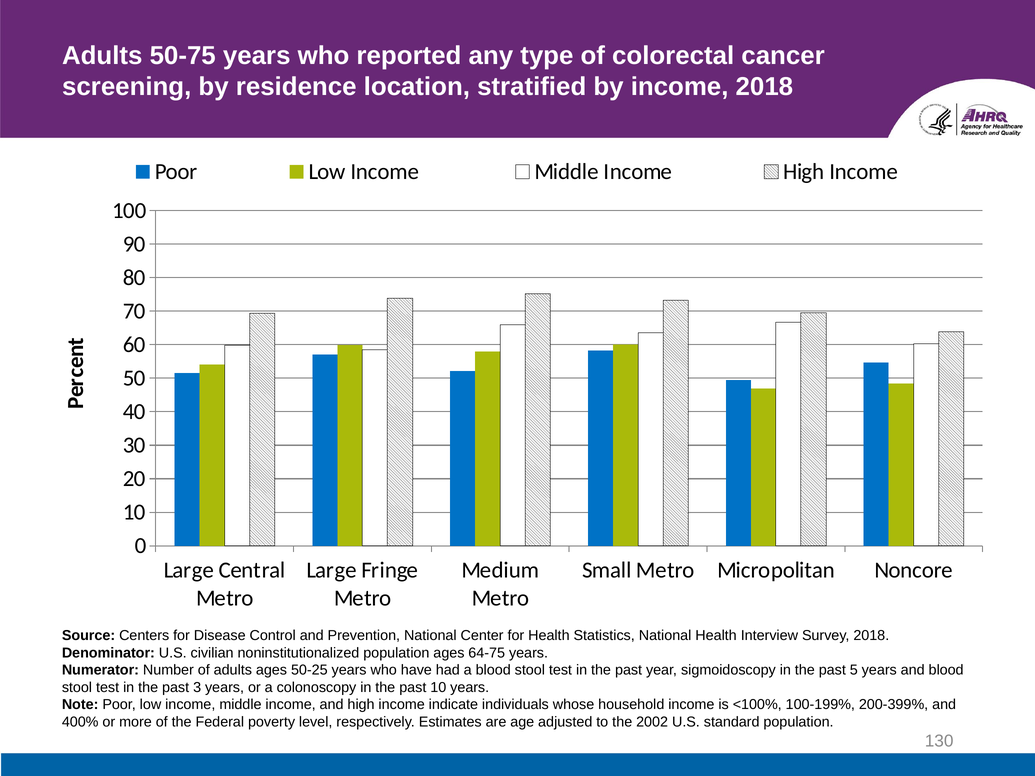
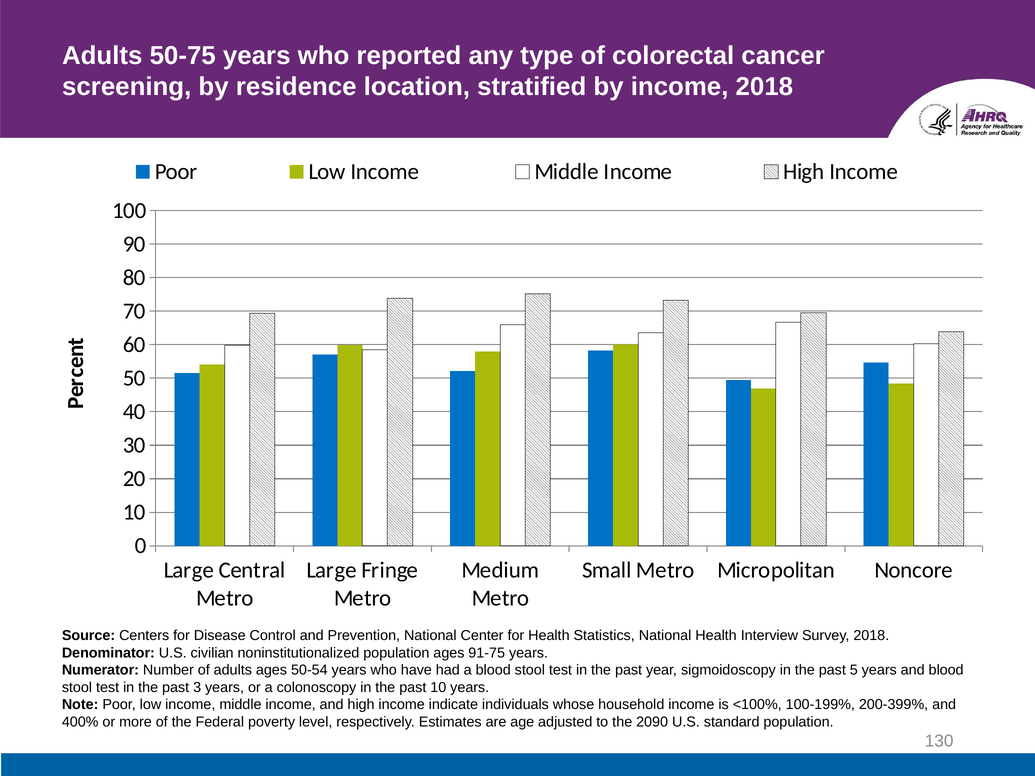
64-75: 64-75 -> 91-75
50-25: 50-25 -> 50-54
2002: 2002 -> 2090
